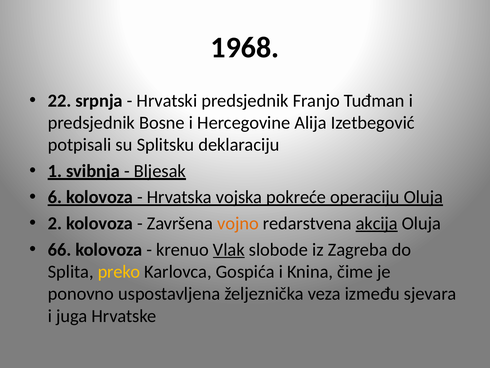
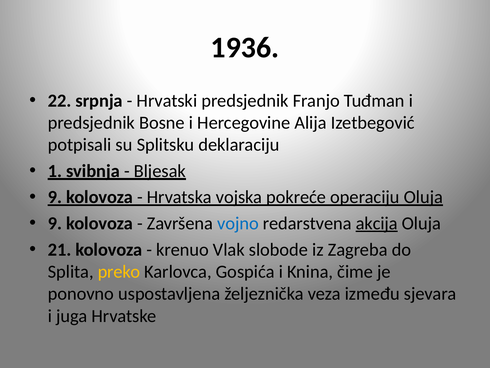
1968: 1968 -> 1936
6 at (55, 197): 6 -> 9
2 at (55, 223): 2 -> 9
vojno colour: orange -> blue
66: 66 -> 21
Vlak underline: present -> none
